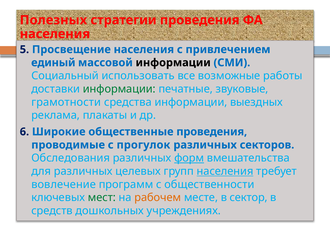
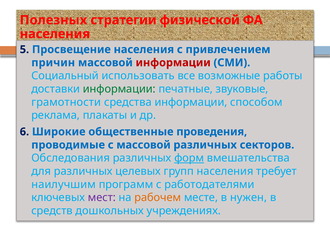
стратегии проведения: проведения -> физической
единый: единый -> причин
информации at (173, 63) colour: black -> red
выездных: выездных -> способом
с прогулок: прогулок -> массовой
населения at (225, 172) underline: present -> none
вовлечение: вовлечение -> наилучшим
общественности: общественности -> работодателями
мест colour: green -> purple
сектор: сектор -> нужен
